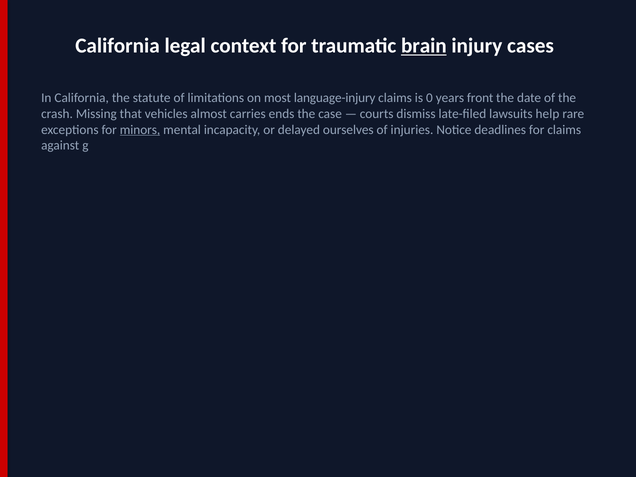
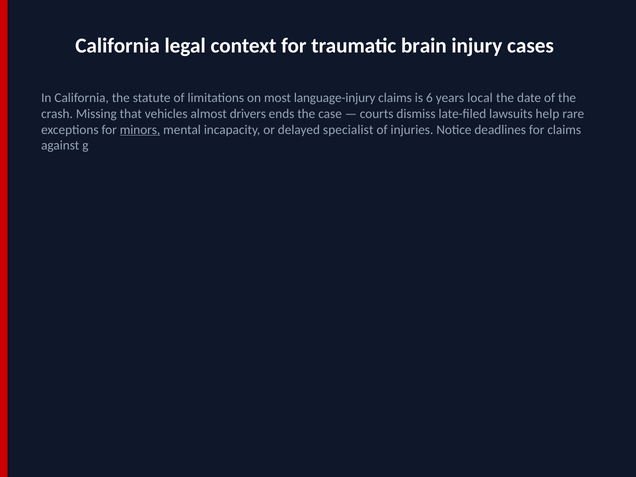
brain underline: present -> none
0: 0 -> 6
front: front -> local
carries: carries -> drivers
ourselves: ourselves -> specialist
